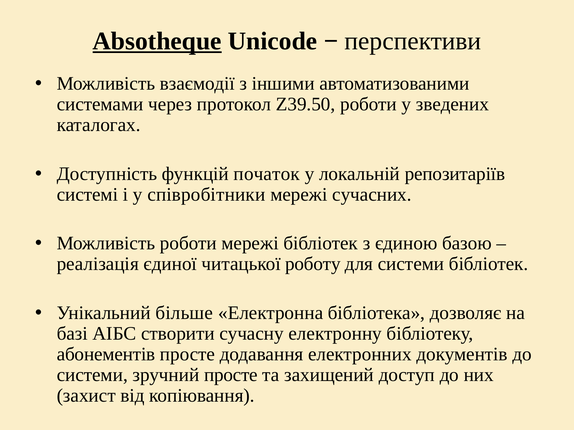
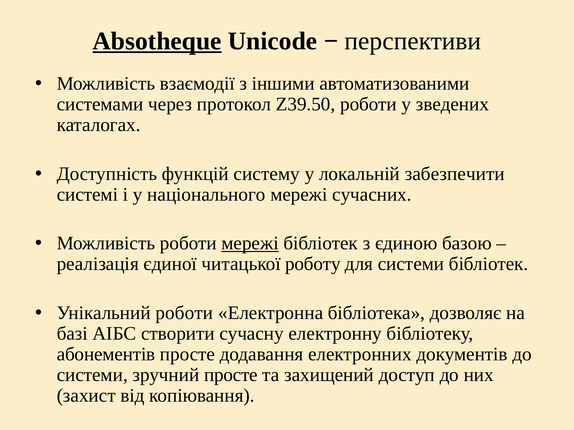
початок: початок -> систему
репозитаріїв: репозитаріїв -> забезпечити
співробітники: співробітники -> національного
мережі at (250, 244) underline: none -> present
Унікальний більше: більше -> роботи
